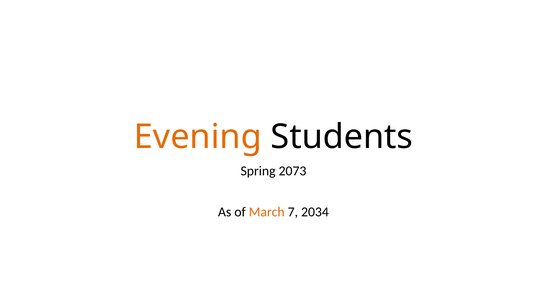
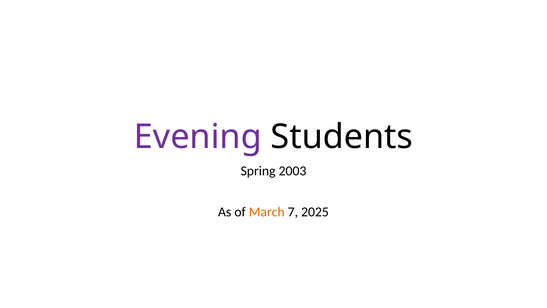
Evening colour: orange -> purple
2073: 2073 -> 2003
2034: 2034 -> 2025
